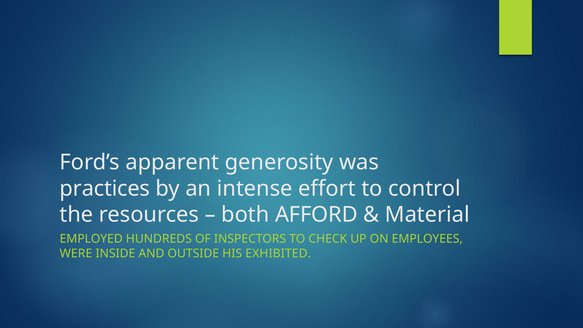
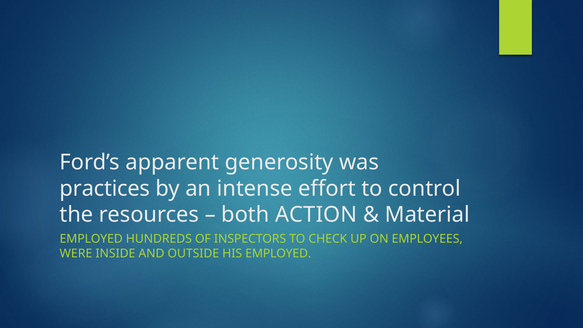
AFFORD: AFFORD -> ACTION
HIS EXHIBITED: EXHIBITED -> EMPLOYED
